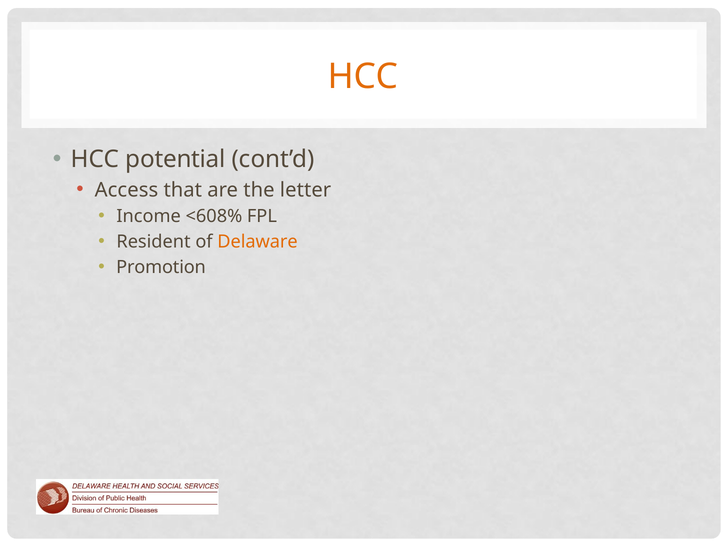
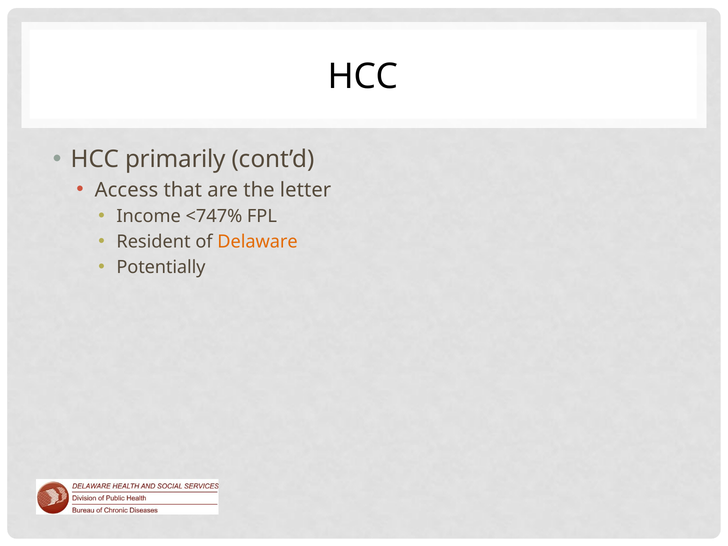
HCC at (363, 76) colour: orange -> black
potential: potential -> primarily
<608%: <608% -> <747%
Promotion: Promotion -> Potentially
